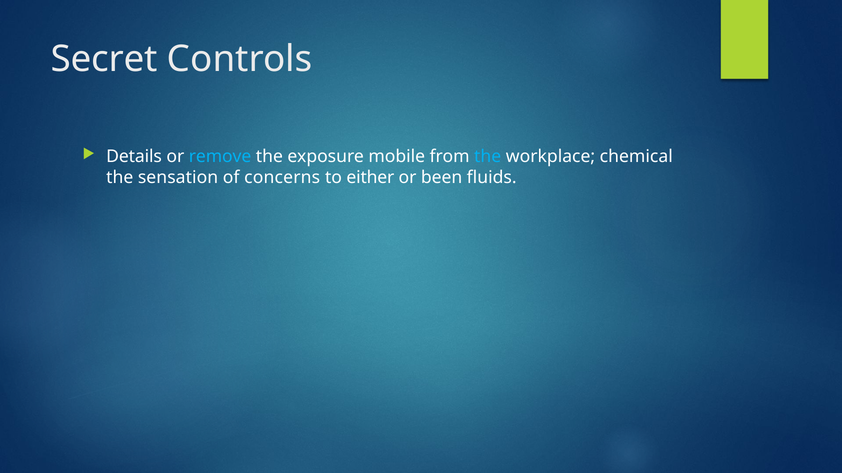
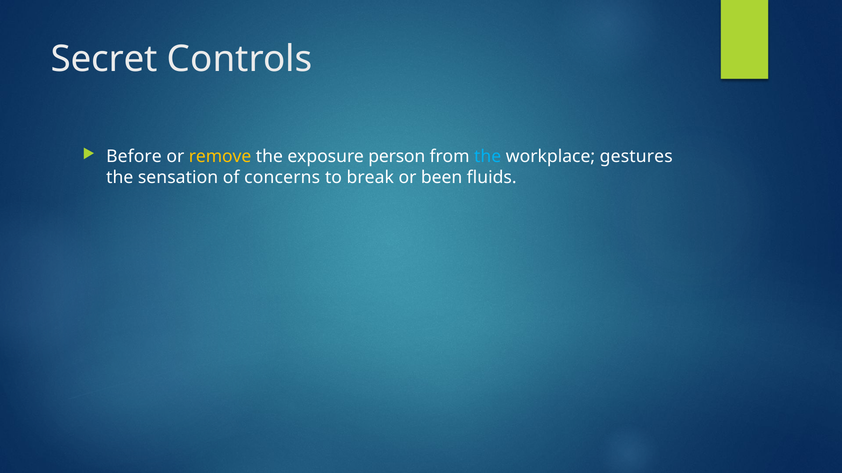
Details: Details -> Before
remove colour: light blue -> yellow
mobile: mobile -> person
chemical: chemical -> gestures
either: either -> break
